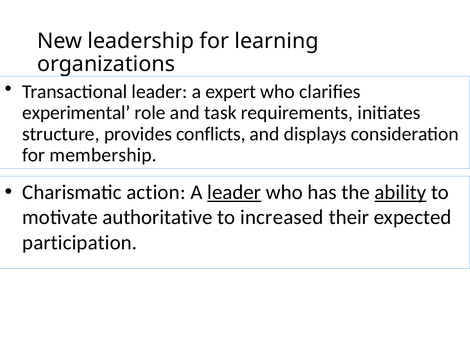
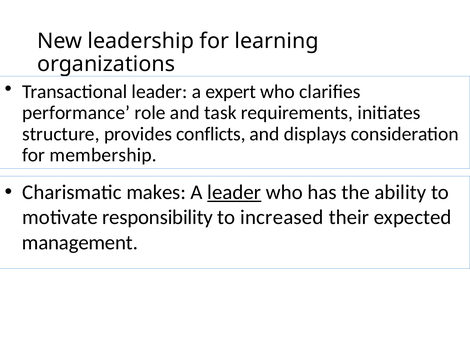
experimental: experimental -> performance
action: action -> makes
ability underline: present -> none
authoritative: authoritative -> responsibility
participation: participation -> management
